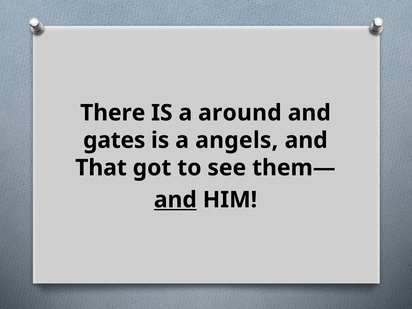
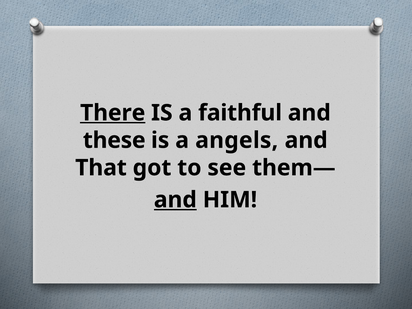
There underline: none -> present
around: around -> faithful
gates: gates -> these
